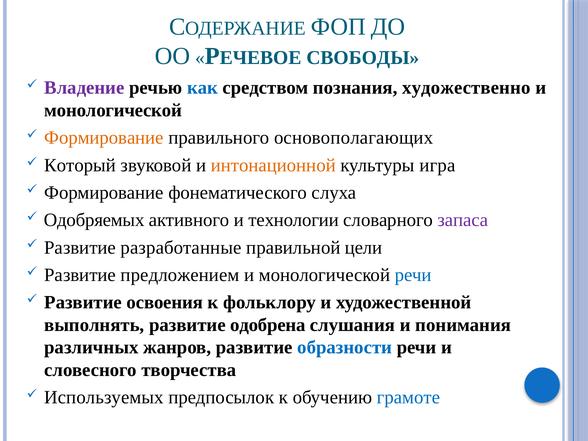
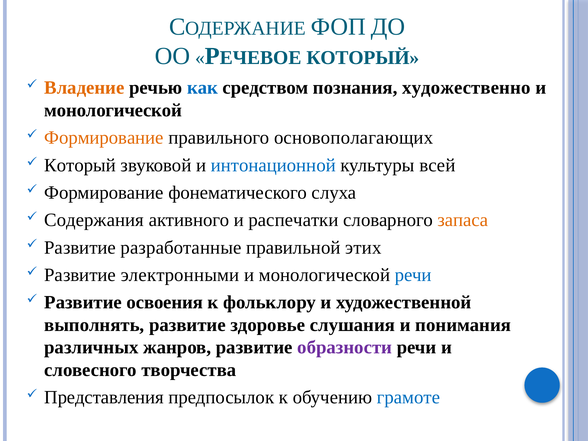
СВОБОДЫ at (363, 58): СВОБОДЫ -> КОТОРЫЙ
Владение colour: purple -> orange
интонационной colour: orange -> blue
игра: игра -> всей
Одобряемых: Одобряемых -> Содержания
технологии: технологии -> распечатки
запаса colour: purple -> orange
цели: цели -> этих
предложением: предложением -> электронными
одобрена: одобрена -> здоровье
образности colour: blue -> purple
Используемых: Используемых -> Представления
